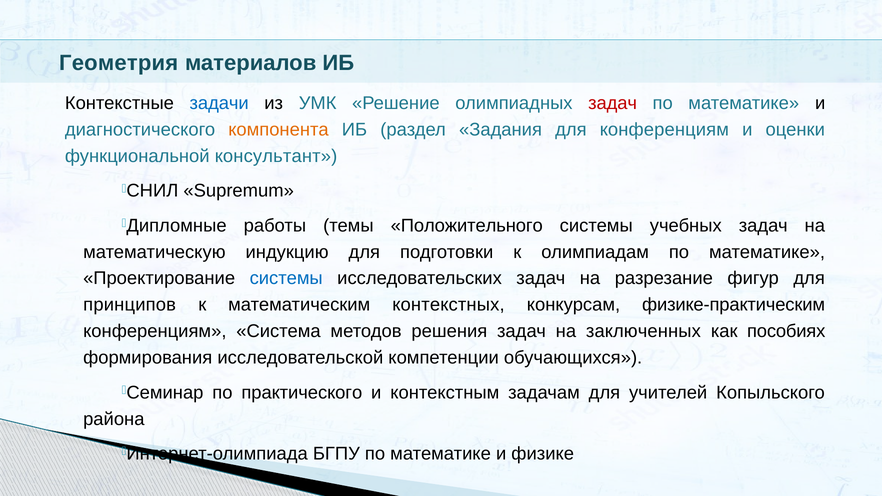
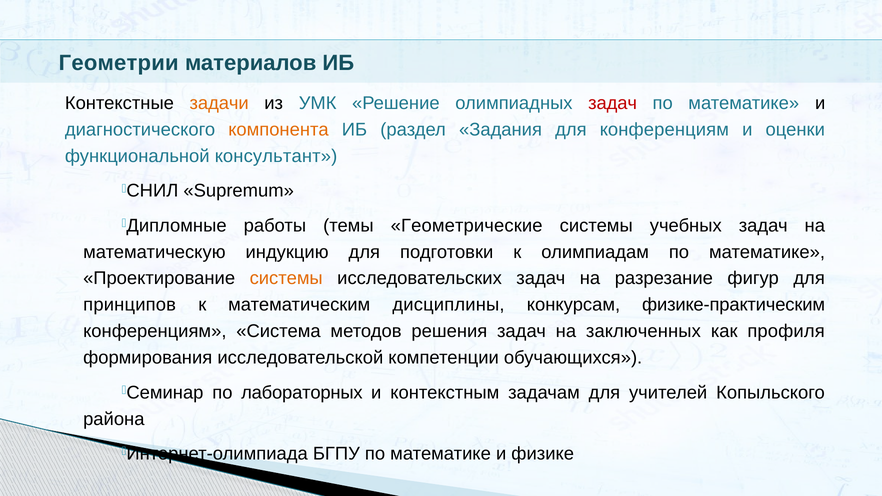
Геометрия: Геометрия -> Геометрии
задачи colour: blue -> orange
Положительного: Положительного -> Геометрические
системы at (286, 278) colour: blue -> orange
контекстных: контекстных -> дисциплины
пособиях: пособиях -> профиля
практического: практического -> лабораторных
